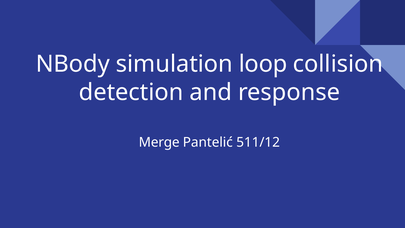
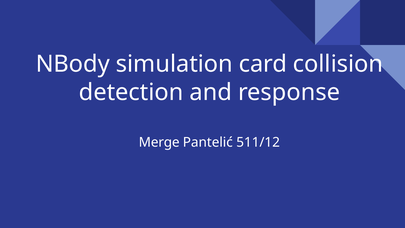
loop: loop -> card
